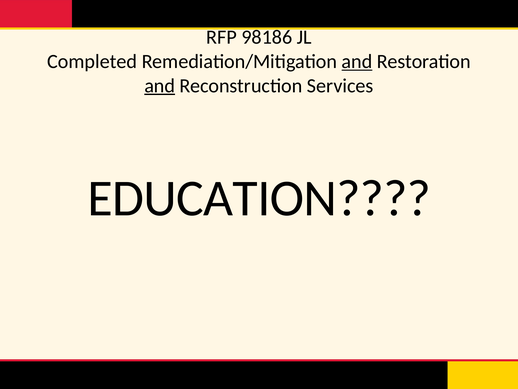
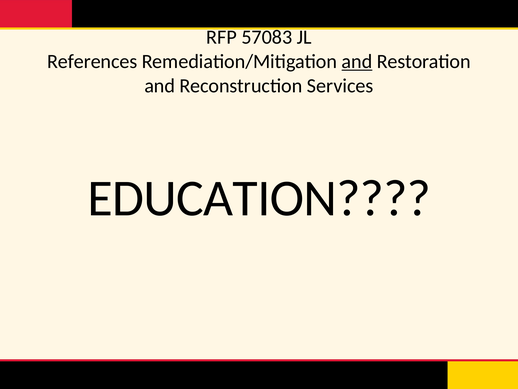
98186: 98186 -> 57083
Completed: Completed -> References
and at (160, 86) underline: present -> none
